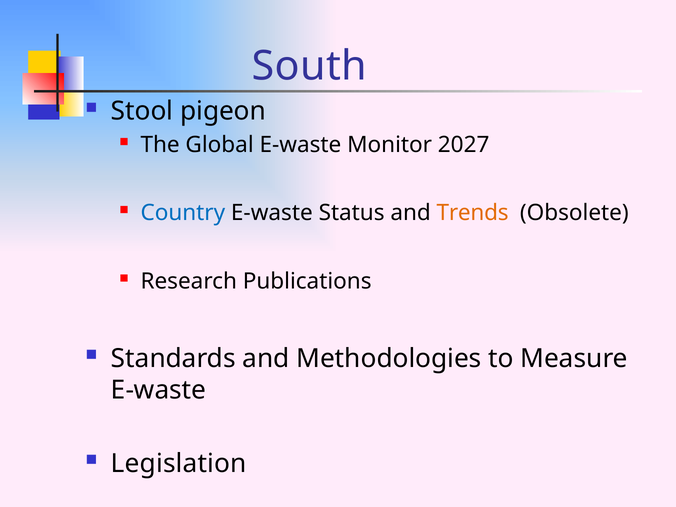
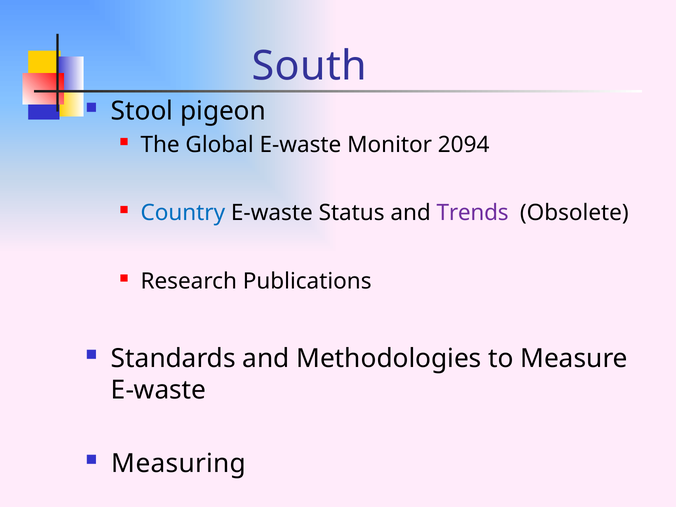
2027: 2027 -> 2094
Trends colour: orange -> purple
Legislation: Legislation -> Measuring
